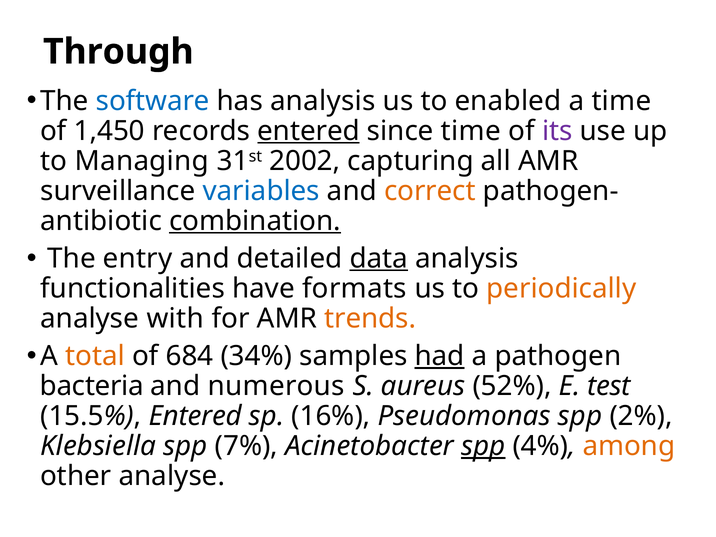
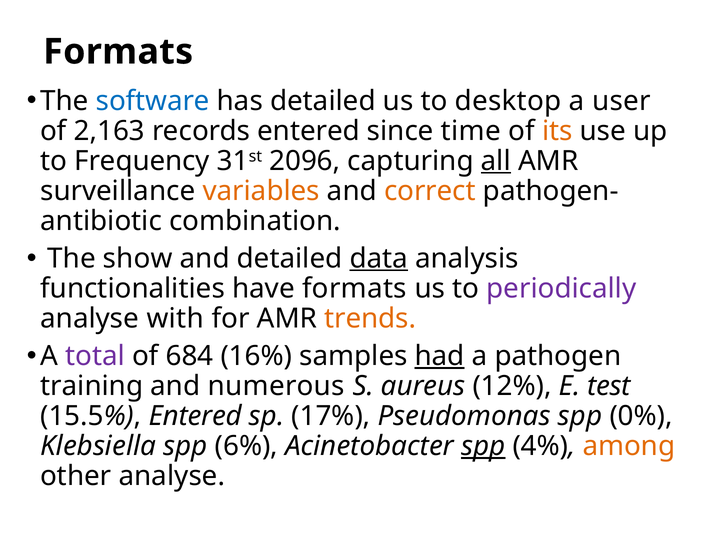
Through at (118, 52): Through -> Formats
has analysis: analysis -> detailed
enabled: enabled -> desktop
a time: time -> user
1,450: 1,450 -> 2,163
entered at (309, 131) underline: present -> none
its colour: purple -> orange
Managing: Managing -> Frequency
2002: 2002 -> 2096
all underline: none -> present
variables colour: blue -> orange
combination underline: present -> none
entry: entry -> show
periodically colour: orange -> purple
total colour: orange -> purple
34%: 34% -> 16%
bacteria: bacteria -> training
52%: 52% -> 12%
16%: 16% -> 17%
2%: 2% -> 0%
7%: 7% -> 6%
